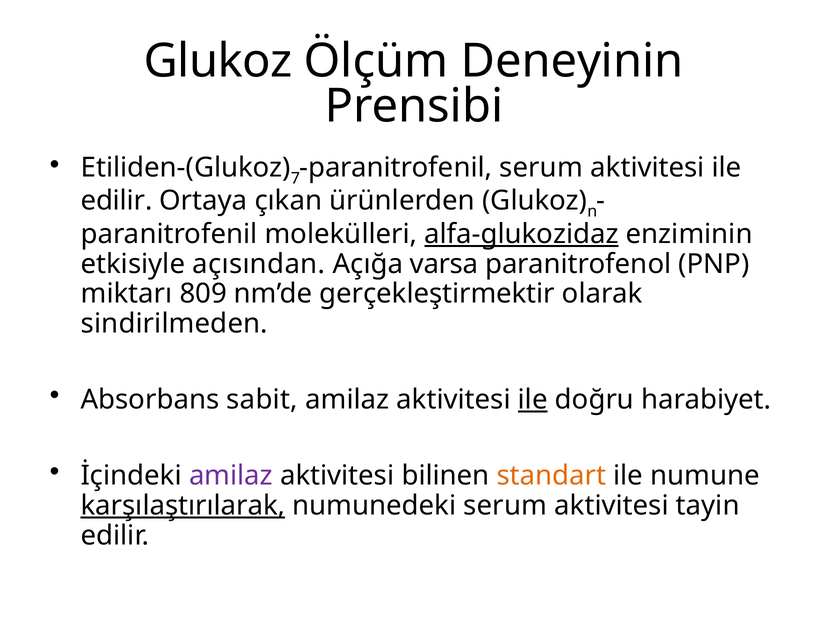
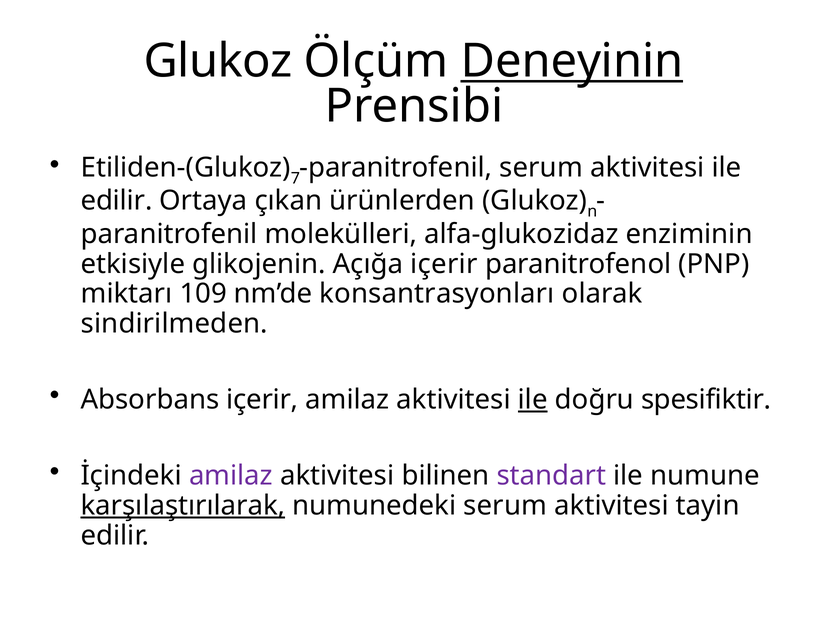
Deneyinin underline: none -> present
alfa-glukozidaz underline: present -> none
açısından: açısından -> glikojenin
Açığa varsa: varsa -> içerir
809: 809 -> 109
gerçekleştirmektir: gerçekleştirmektir -> konsantrasyonları
Absorbans sabit: sabit -> içerir
harabiyet: harabiyet -> spesifiktir
standart colour: orange -> purple
